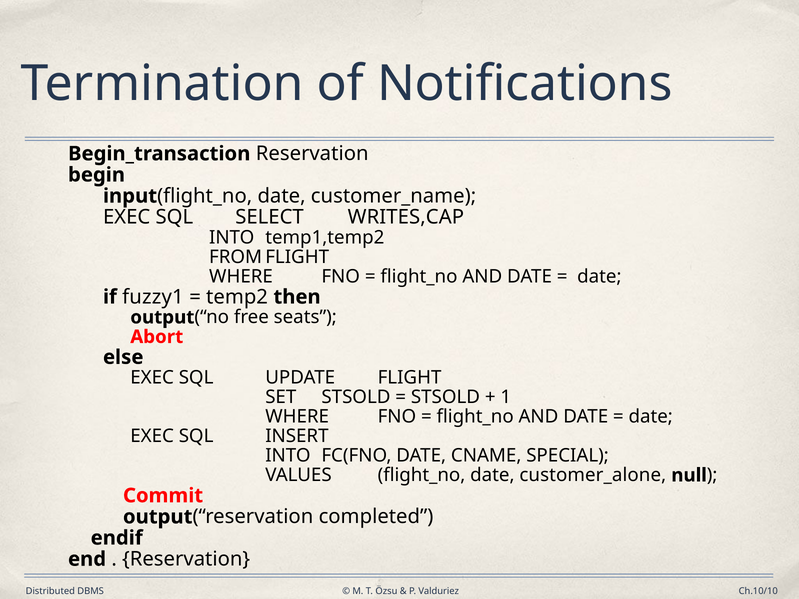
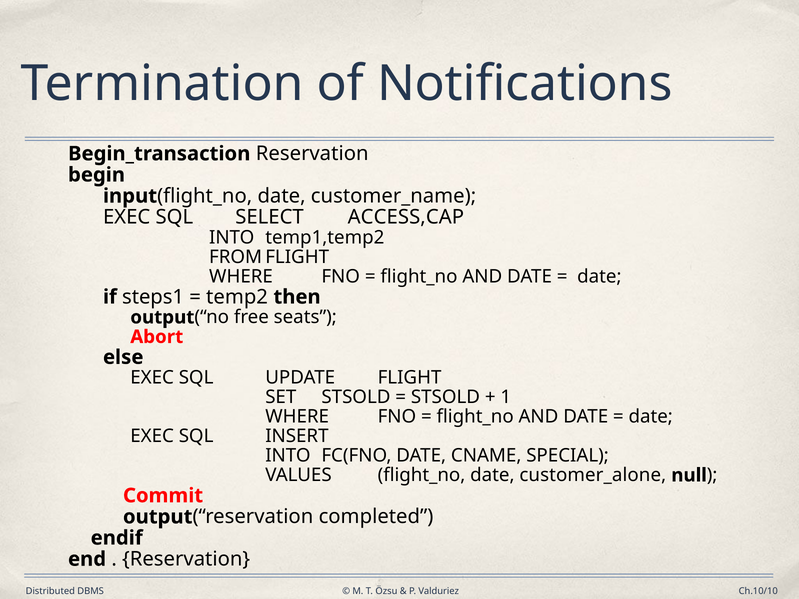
WRITES,CAP: WRITES,CAP -> ACCESS,CAP
fuzzy1: fuzzy1 -> steps1
